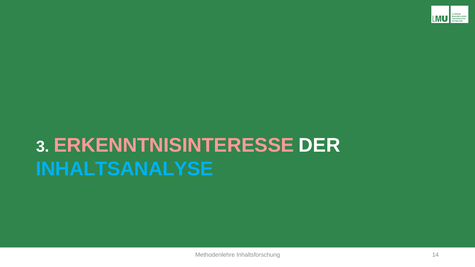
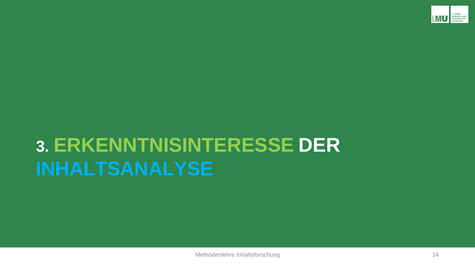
ERKENNTNISINTERESSE colour: pink -> light green
